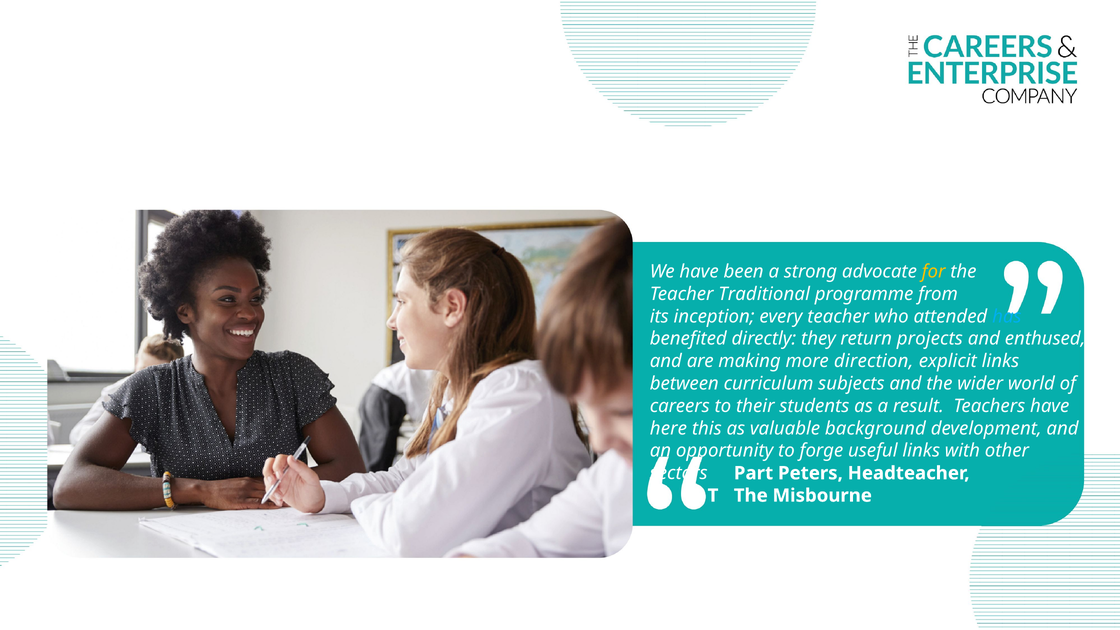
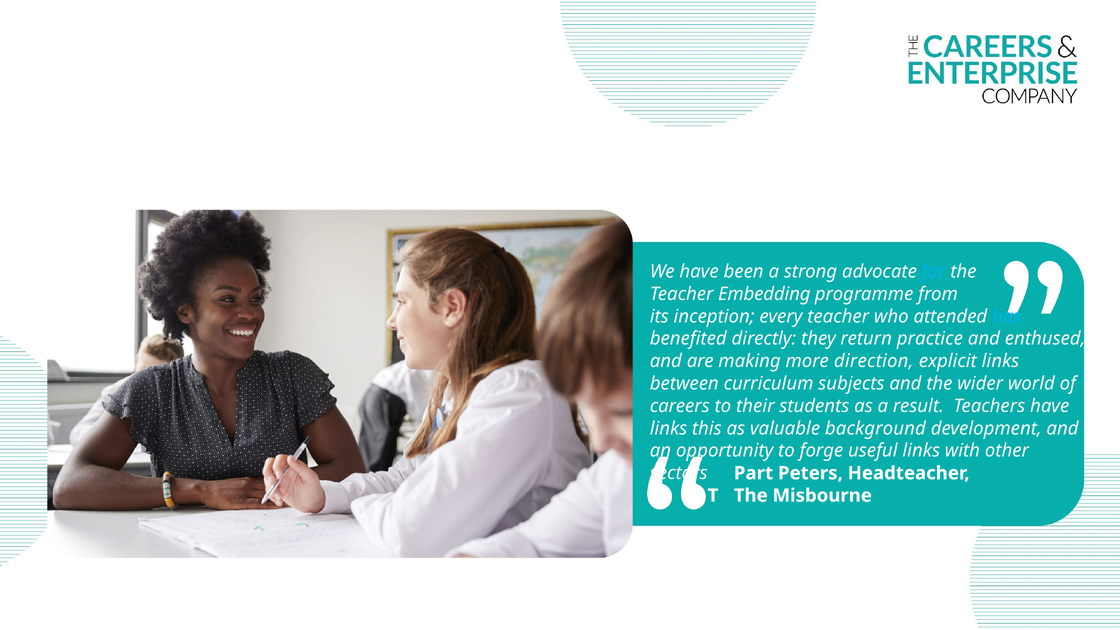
for colour: yellow -> light blue
Traditional: Traditional -> Embedding
projects: projects -> practice
here at (668, 428): here -> links
